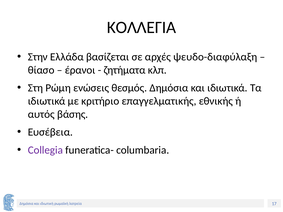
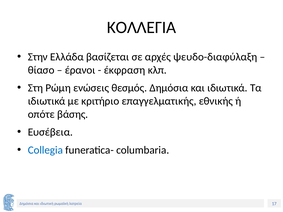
ζητήματα: ζητήματα -> έκφραση
αυτός: αυτός -> οπότε
Collegia colour: purple -> blue
